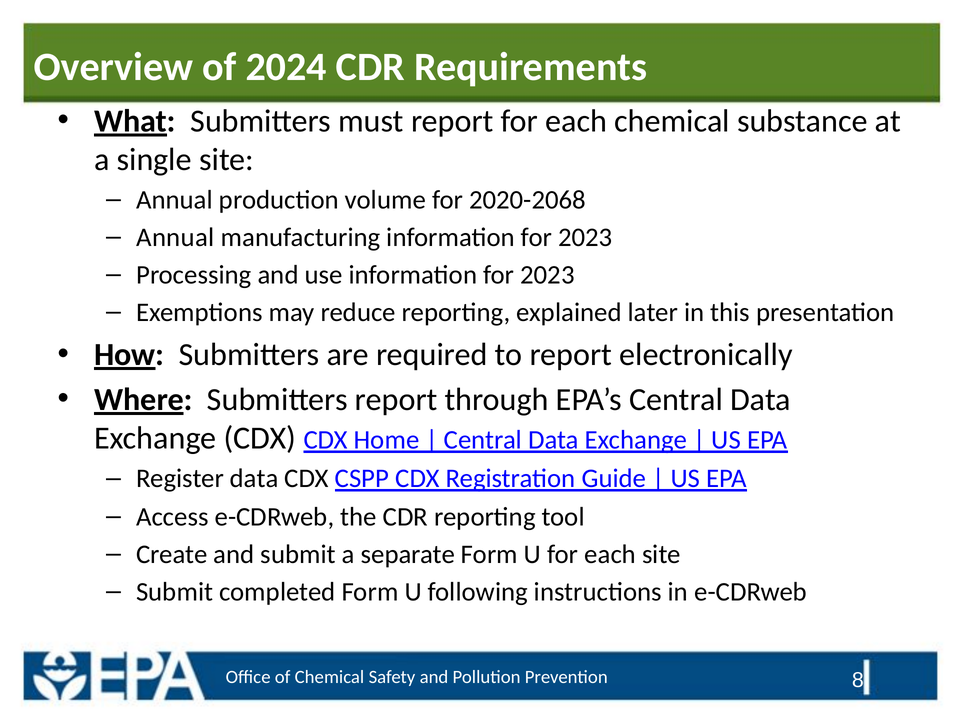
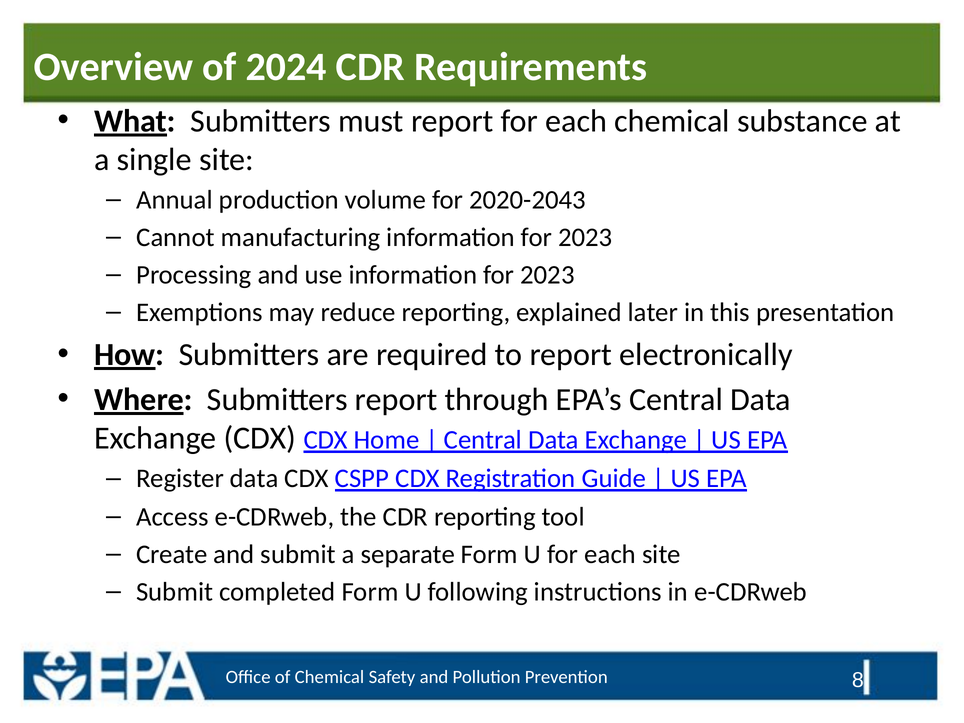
2020-2068: 2020-2068 -> 2020-2043
Annual at (175, 238): Annual -> Cannot
